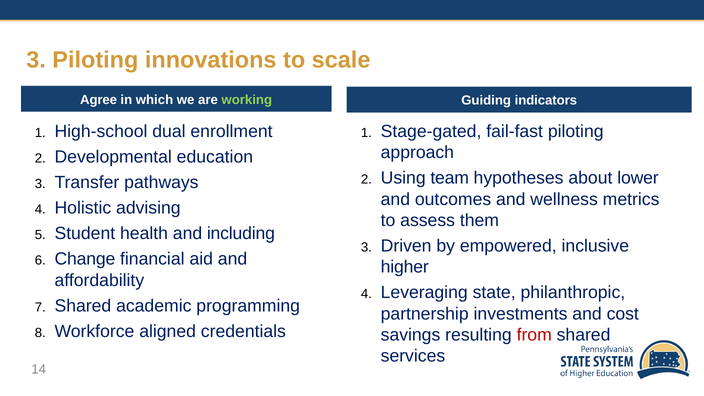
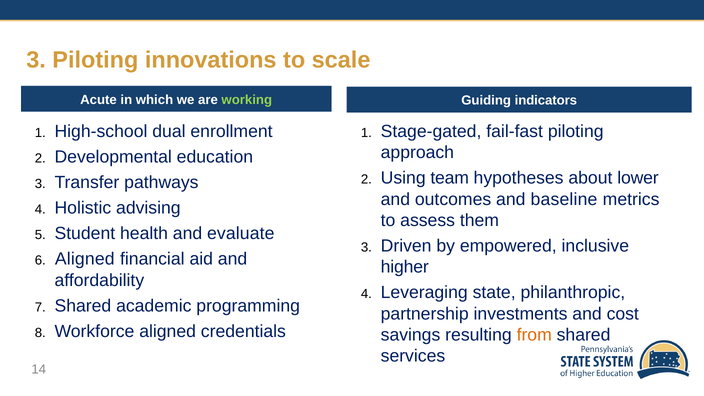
Agree: Agree -> Acute
wellness: wellness -> baseline
including: including -> evaluate
Change at (85, 259): Change -> Aligned
from colour: red -> orange
